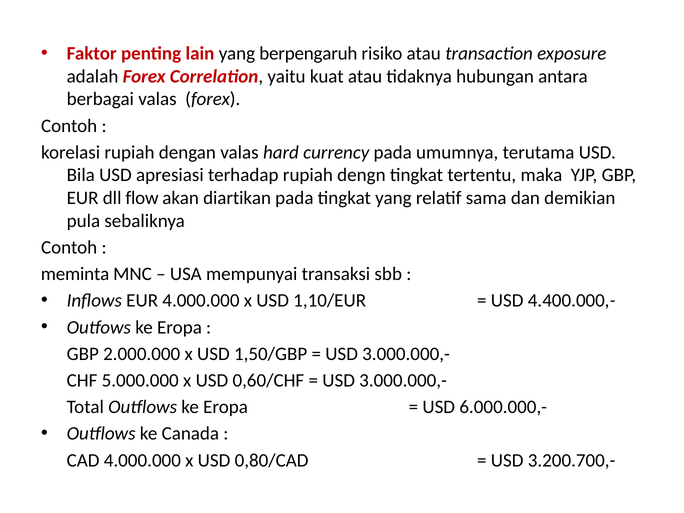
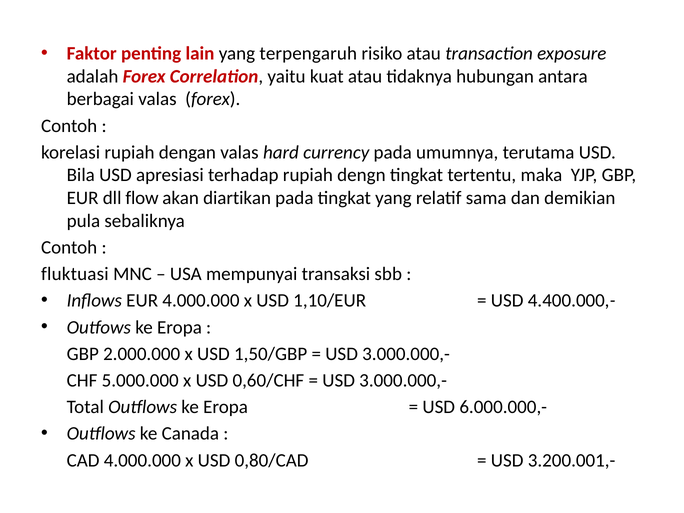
berpengaruh: berpengaruh -> terpengaruh
meminta: meminta -> fluktuasi
3.200.700,-: 3.200.700,- -> 3.200.001,-
